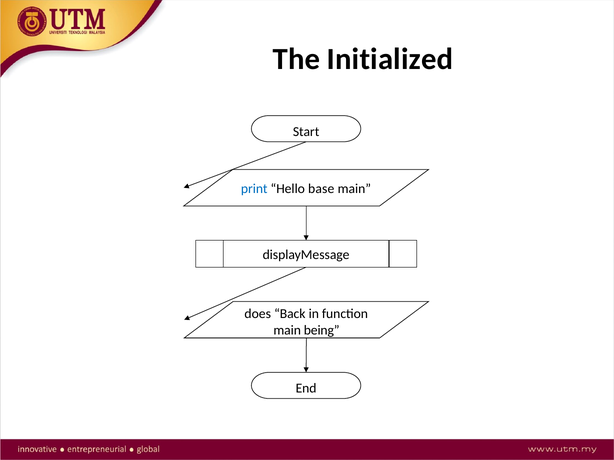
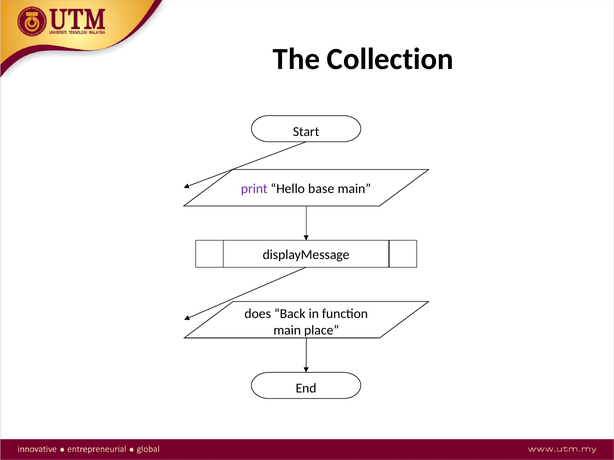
Initialized: Initialized -> Collection
print colour: blue -> purple
being: being -> place
